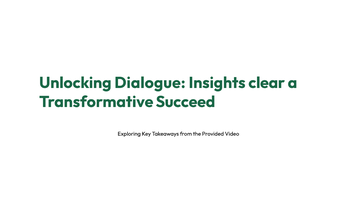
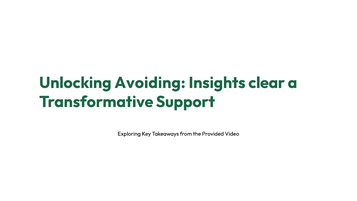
Dialogue: Dialogue -> Avoiding
Succeed: Succeed -> Support
